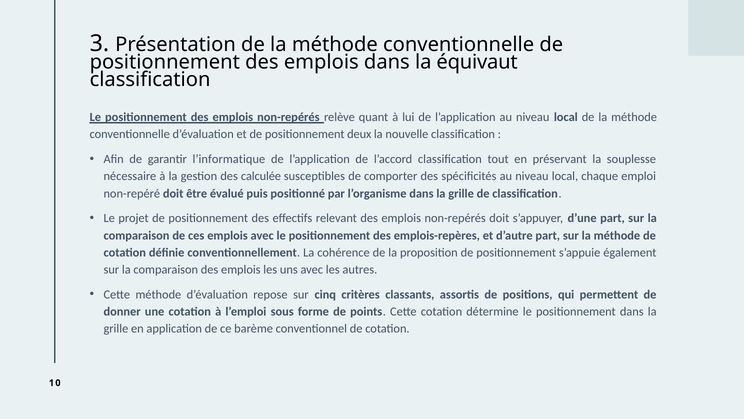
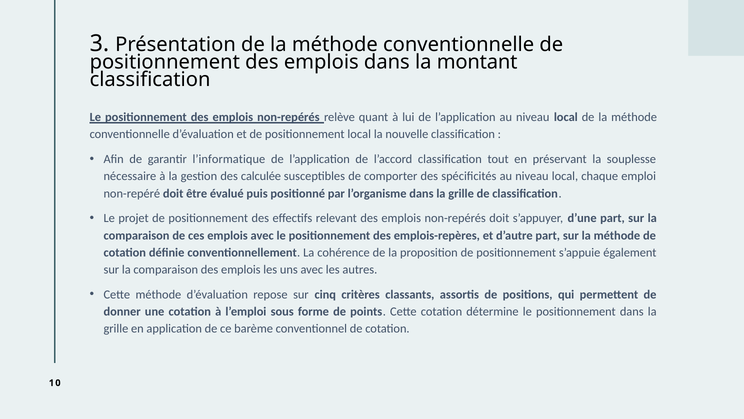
équivaut: équivaut -> montant
positionnement deux: deux -> local
